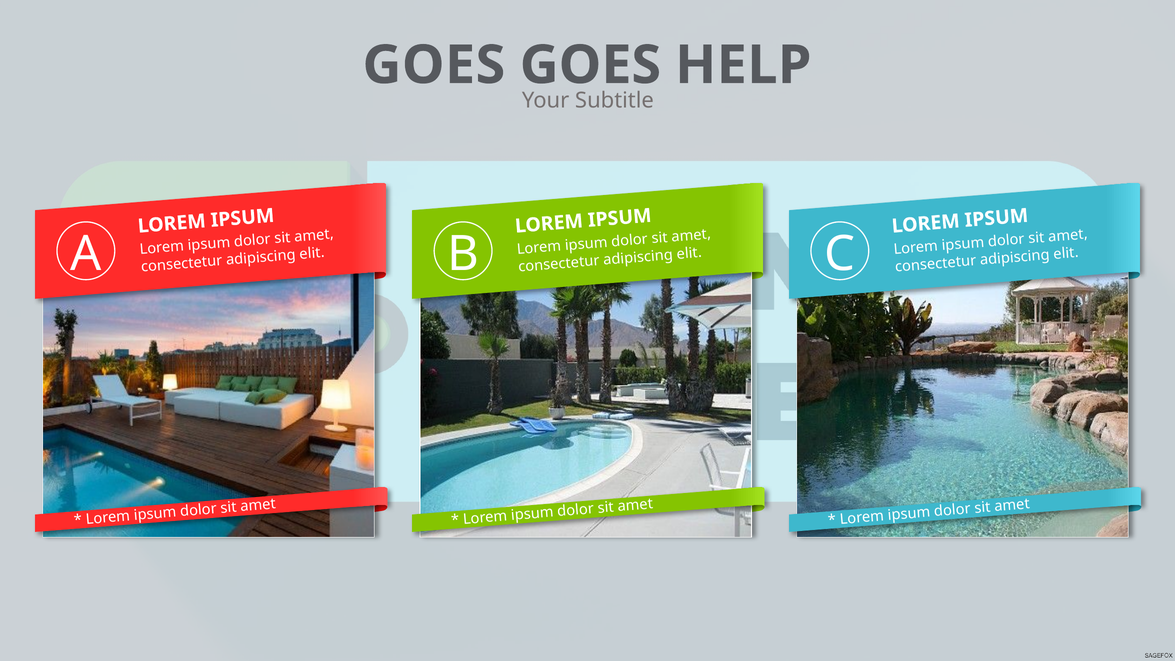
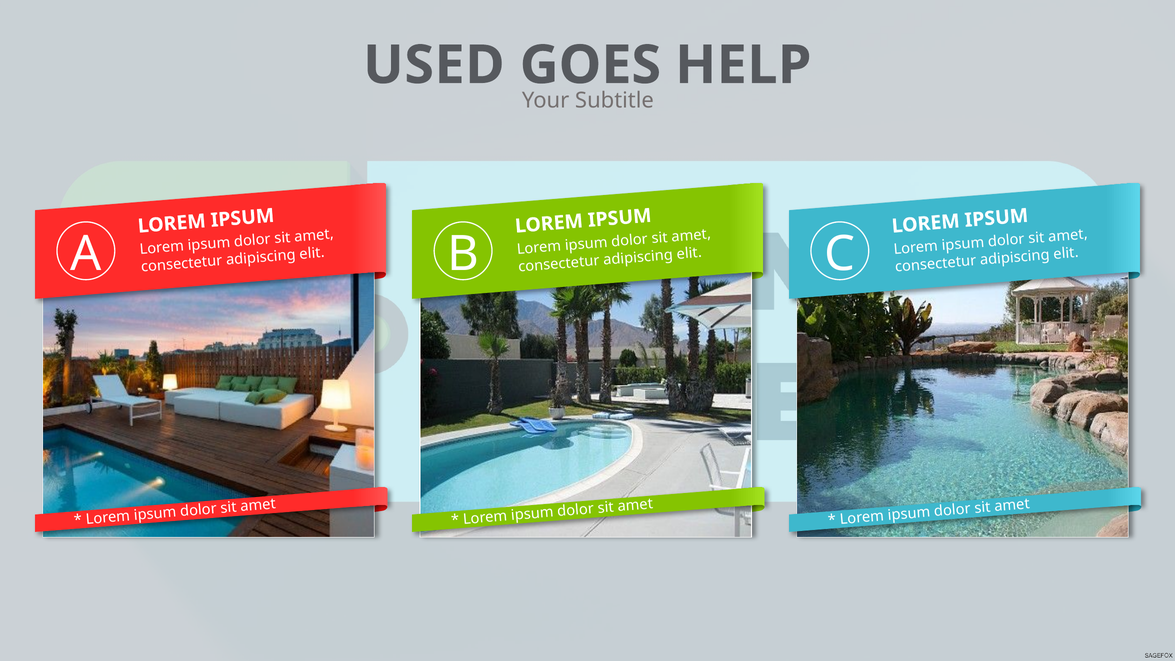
GOES at (434, 65): GOES -> USED
